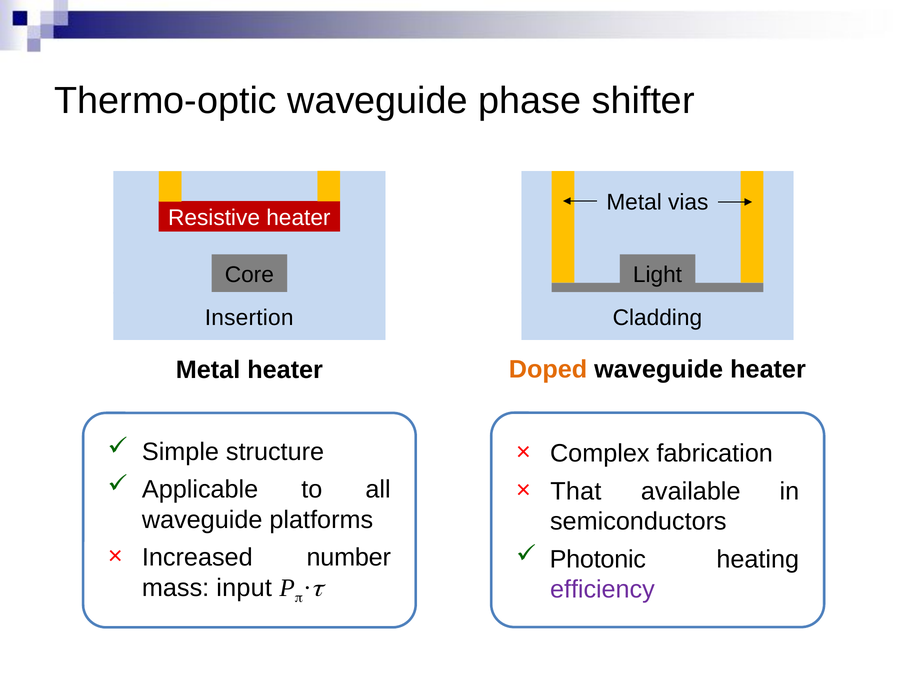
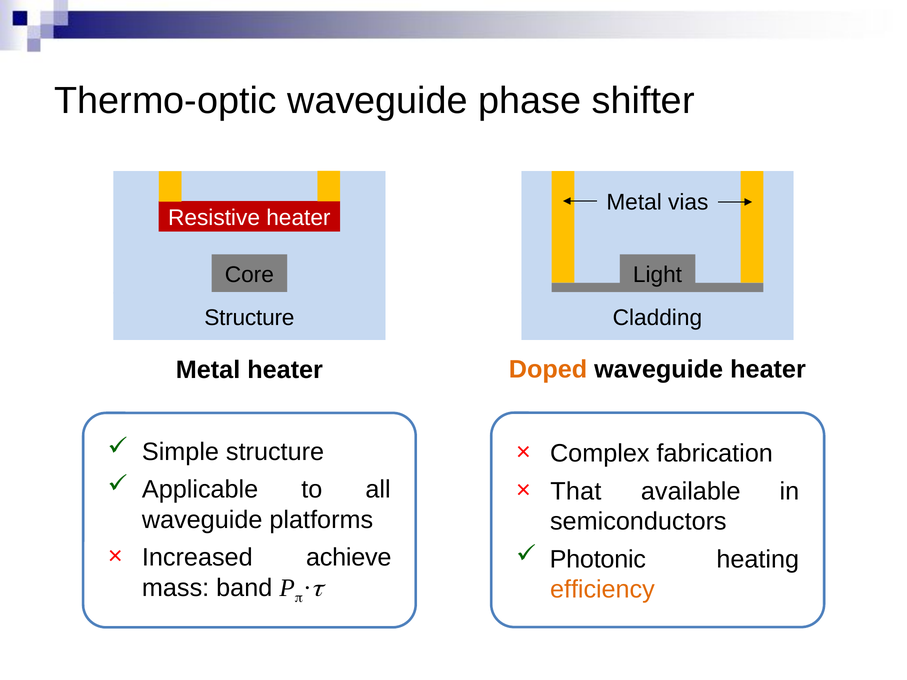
Insertion at (249, 318): Insertion -> Structure
number: number -> achieve
input: input -> band
efficiency colour: purple -> orange
